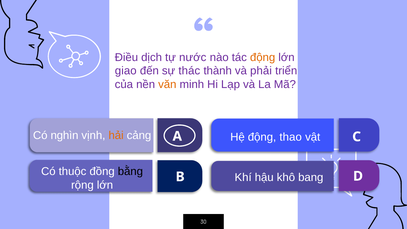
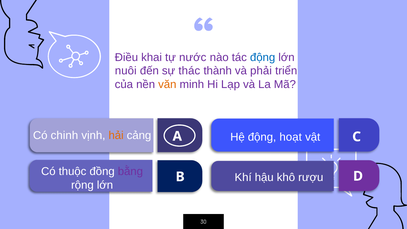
dịch: dịch -> khai
động at (263, 57) colour: orange -> blue
giao: giao -> nuôi
nghìn: nghìn -> chinh
thao: thao -> hoạt
bằng colour: black -> purple
bang: bang -> rượu
